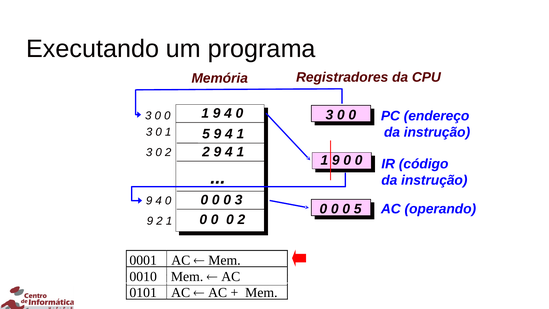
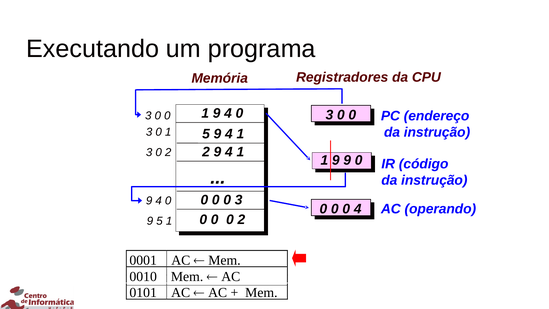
9 0: 0 -> 9
0 0 5: 5 -> 4
9 2: 2 -> 5
